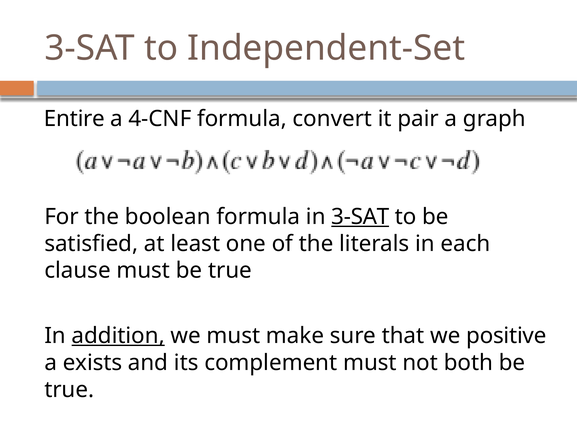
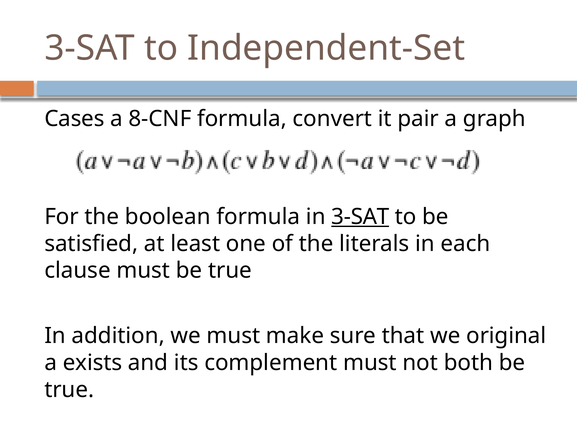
Entire: Entire -> Cases
4-CNF: 4-CNF -> 8-CNF
addition underline: present -> none
positive: positive -> original
